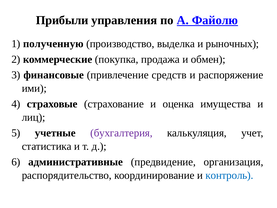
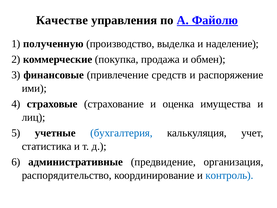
Прибыли: Прибыли -> Качестве
рыночных: рыночных -> наделение
бухгалтерия colour: purple -> blue
